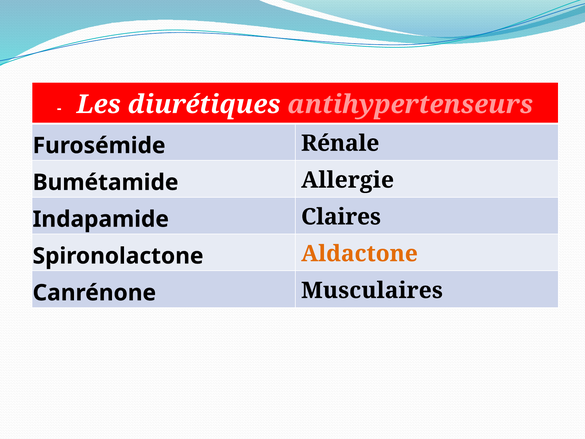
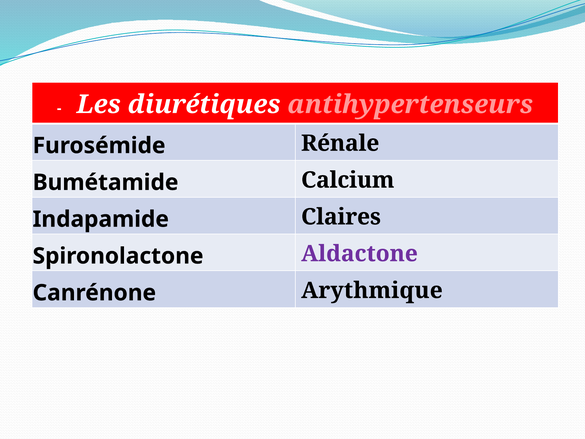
Allergie: Allergie -> Calcium
Aldactone colour: orange -> purple
Musculaires: Musculaires -> Arythmique
